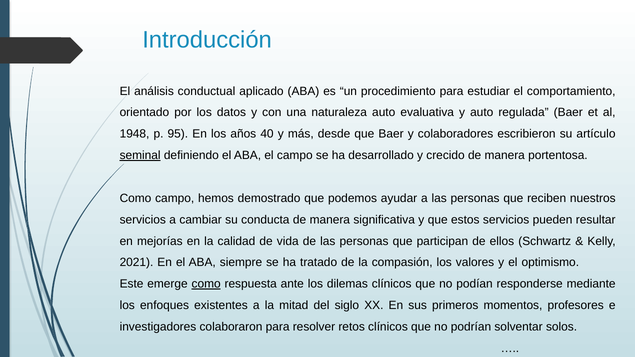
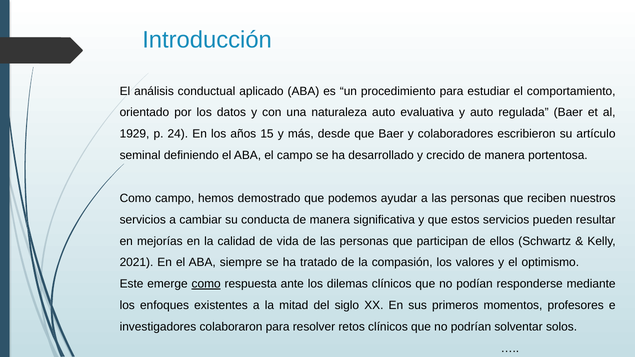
1948: 1948 -> 1929
95: 95 -> 24
40: 40 -> 15
seminal underline: present -> none
